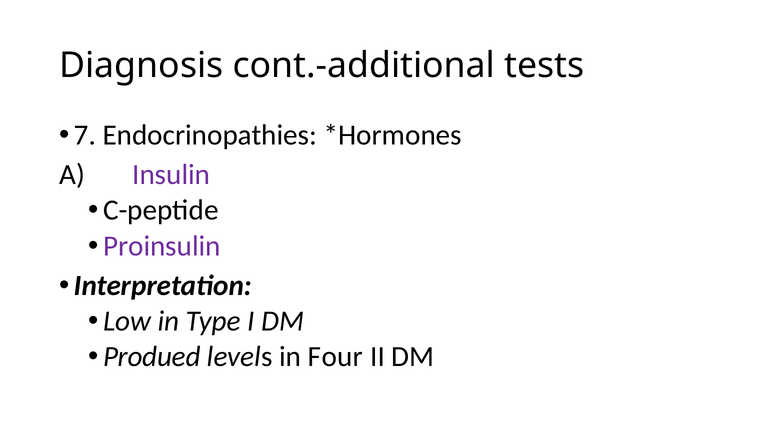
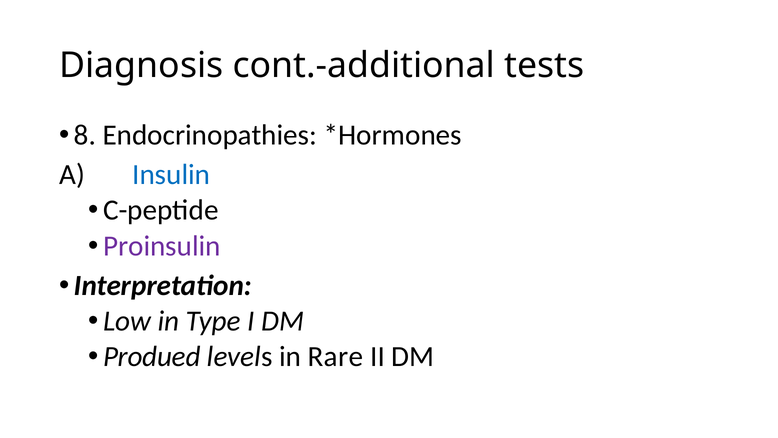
7: 7 -> 8
Insulin colour: purple -> blue
Four: Four -> Rare
